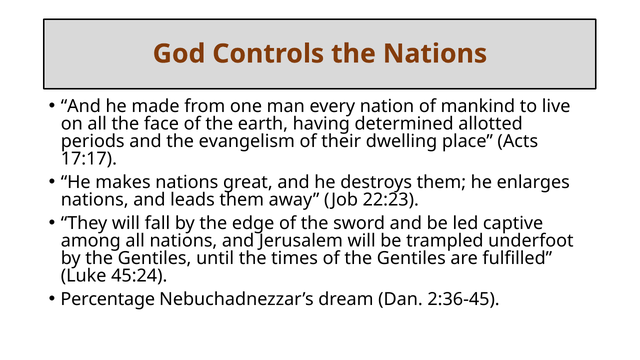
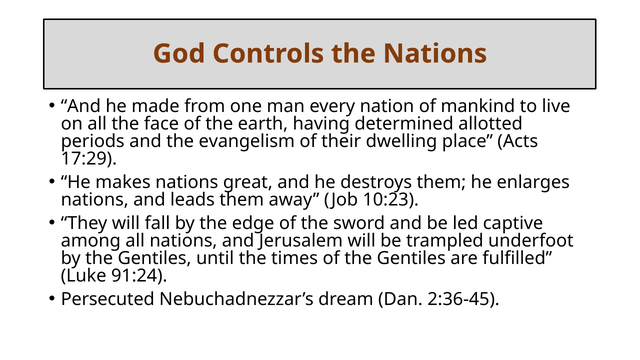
17:17: 17:17 -> 17:29
22:23: 22:23 -> 10:23
45:24: 45:24 -> 91:24
Percentage: Percentage -> Persecuted
